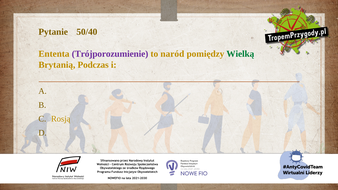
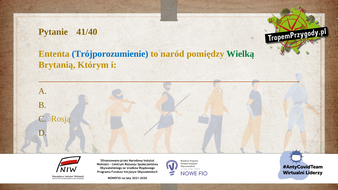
50/40: 50/40 -> 41/40
Trójporozumienie colour: purple -> blue
Podczas: Podczas -> Którym
